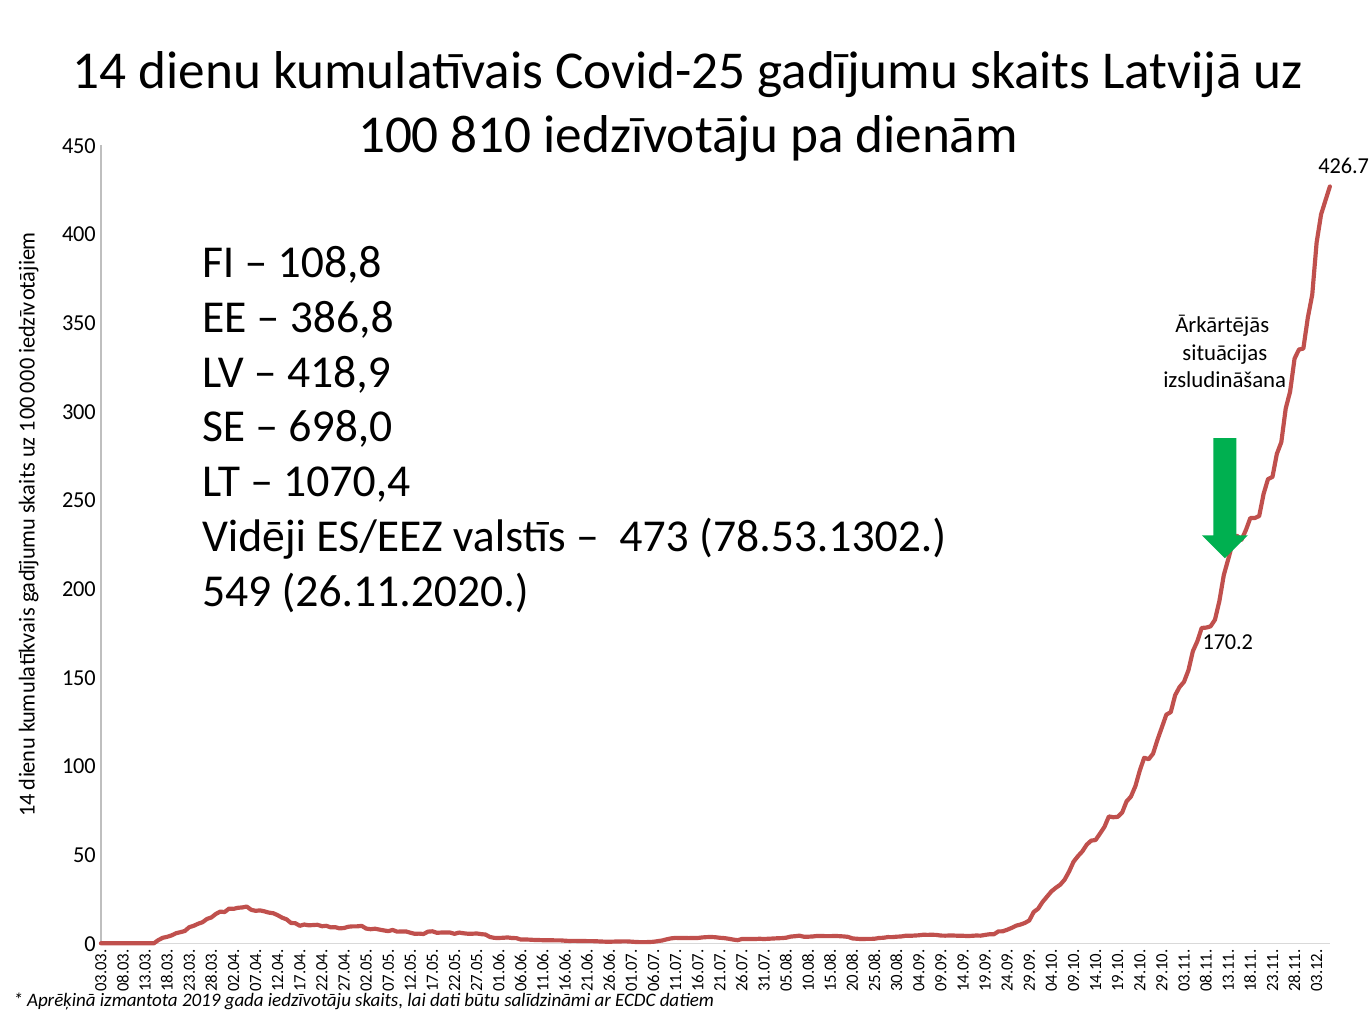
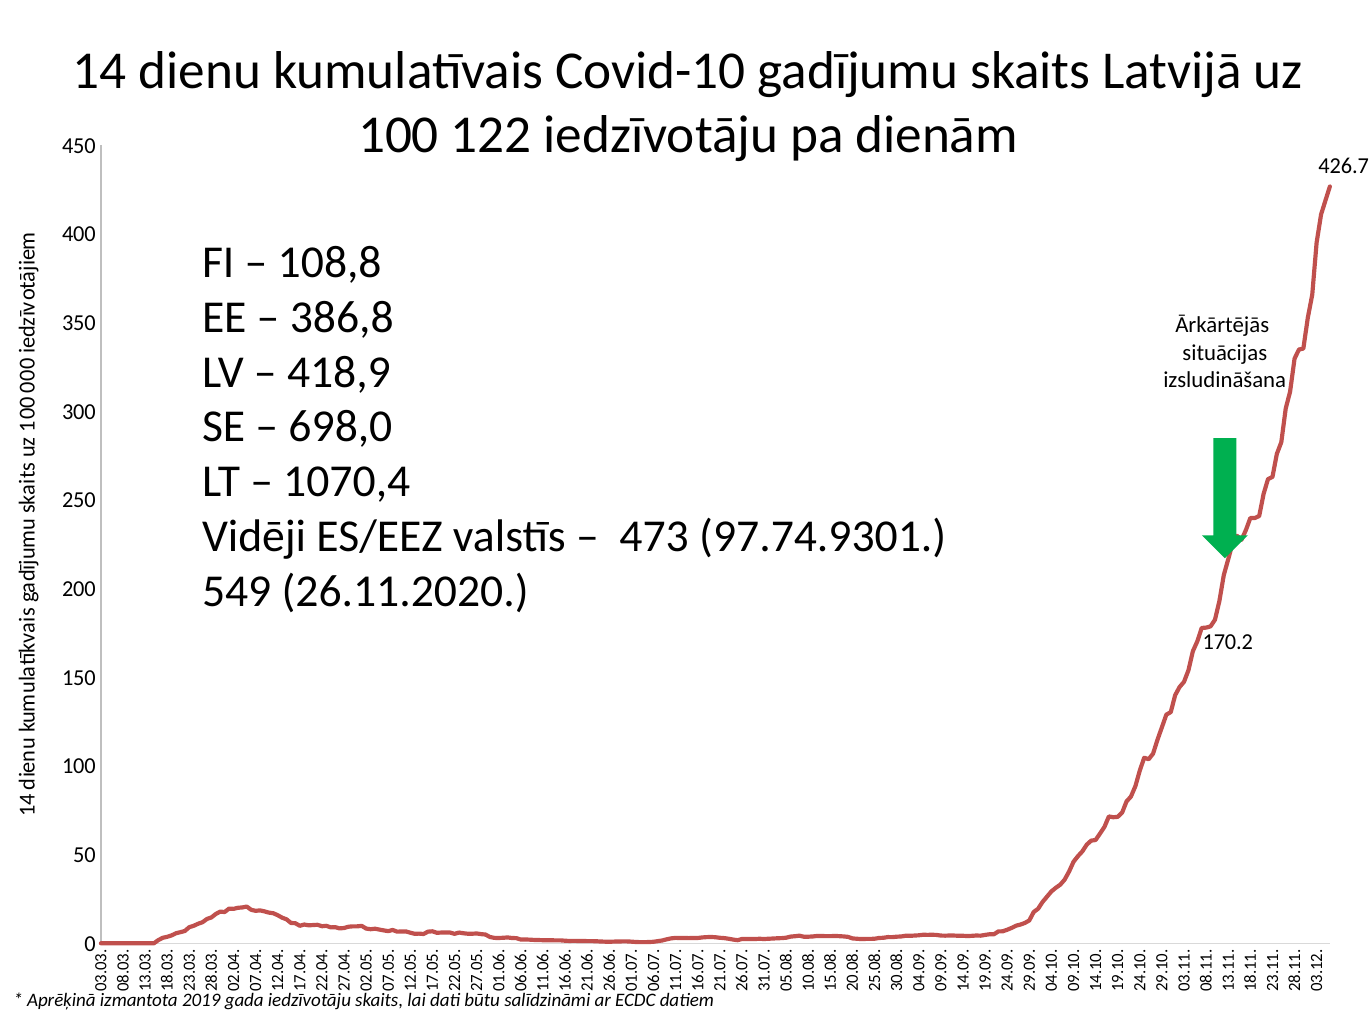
Covid-25: Covid-25 -> Covid-10
810: 810 -> 122
78.53.1302: 78.53.1302 -> 97.74.9301
